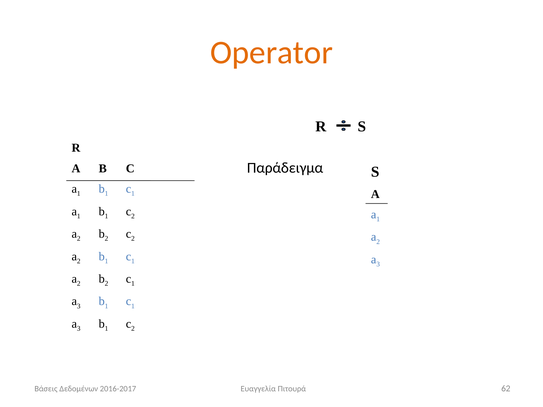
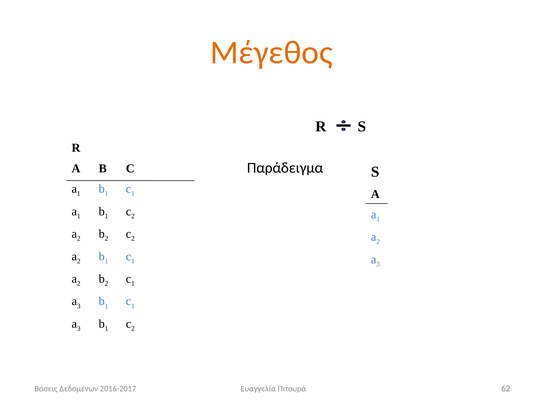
Operator: Operator -> Μέγεθος
